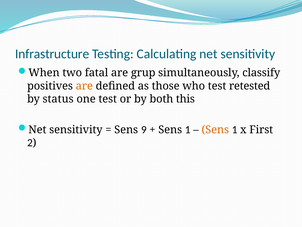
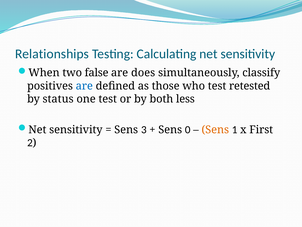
Infrastructure: Infrastructure -> Relationships
fatal: fatal -> false
grup: grup -> does
are at (84, 86) colour: orange -> blue
this: this -> less
9: 9 -> 3
1 at (188, 129): 1 -> 0
